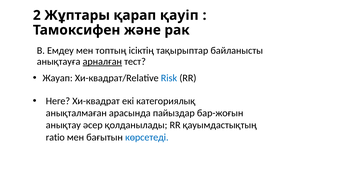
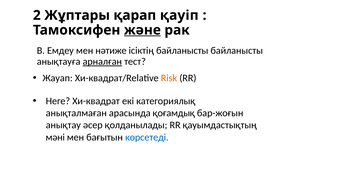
және underline: none -> present
топтың: топтың -> нәтиже
ісіктің тақырыптар: тақырыптар -> байланысты
Risk colour: blue -> orange
пайыздар: пайыздар -> қоғамдық
ratio: ratio -> мәні
